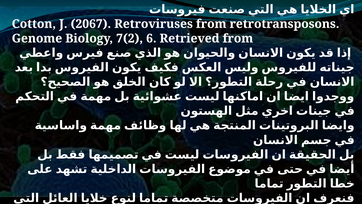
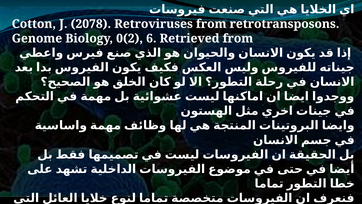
2067: 2067 -> 2078
7(2: 7(2 -> 0(2
